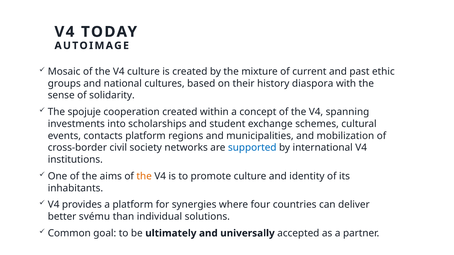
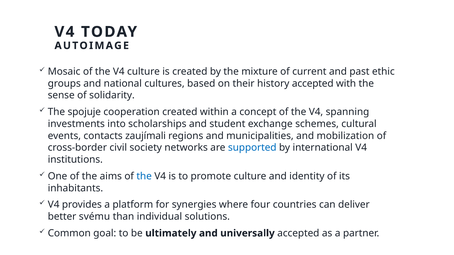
history diaspora: diaspora -> accepted
contacts platform: platform -> zaujímali
the at (144, 176) colour: orange -> blue
